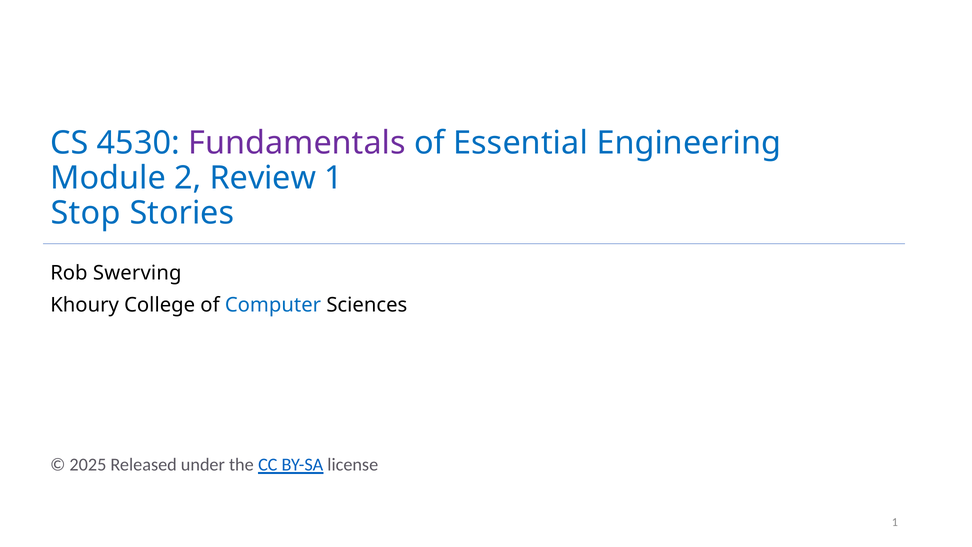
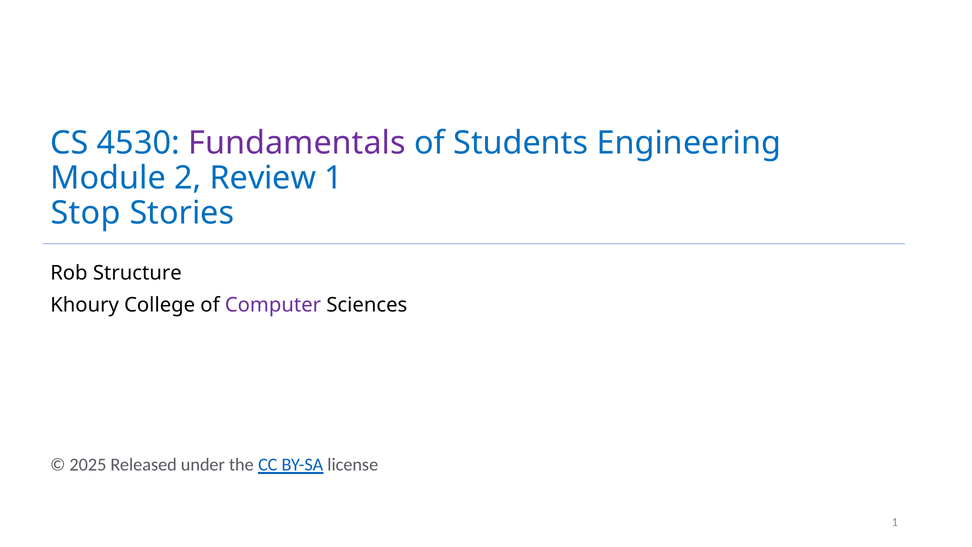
Essential: Essential -> Students
Swerving: Swerving -> Structure
Computer colour: blue -> purple
